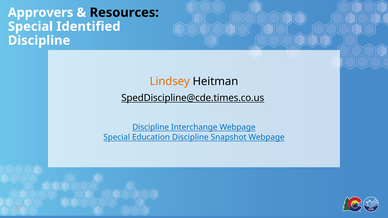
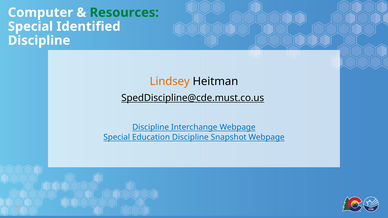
Approvers: Approvers -> Computer
Resources colour: black -> green
SpedDiscipline@cde.times.co.us: SpedDiscipline@cde.times.co.us -> SpedDiscipline@cde.must.co.us
